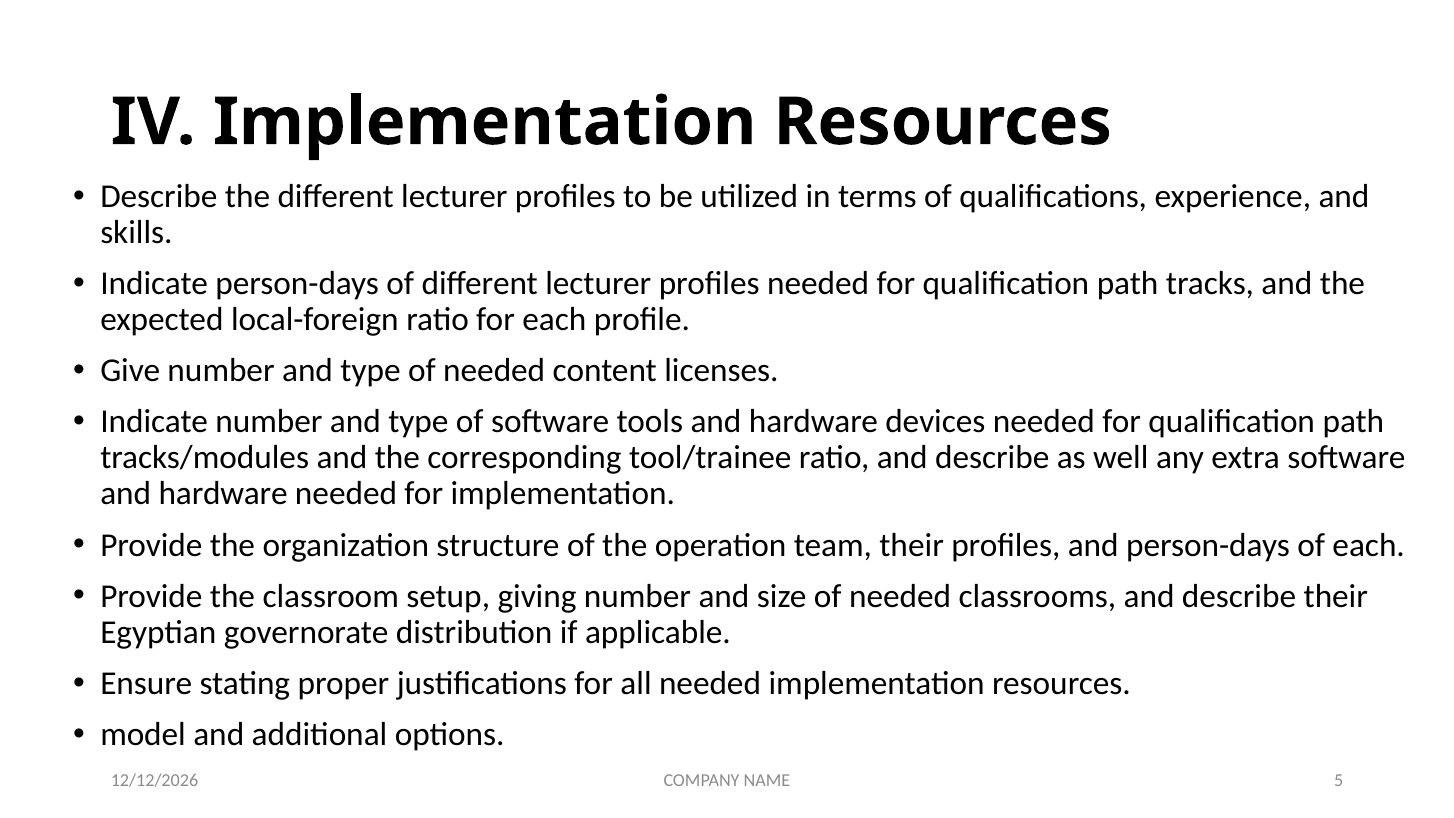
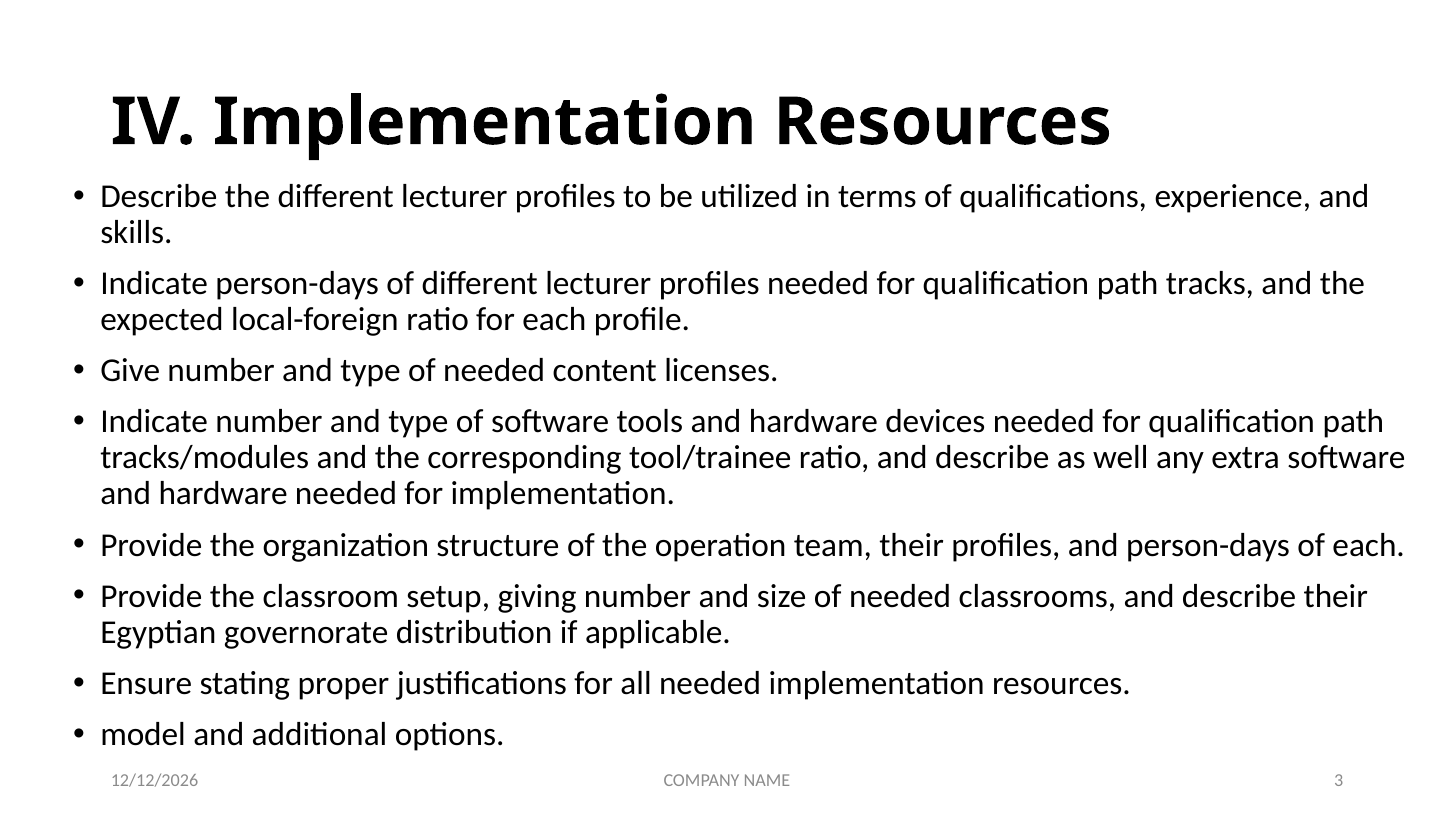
5: 5 -> 3
